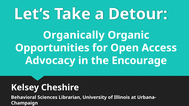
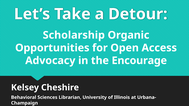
Organically: Organically -> Scholarship
